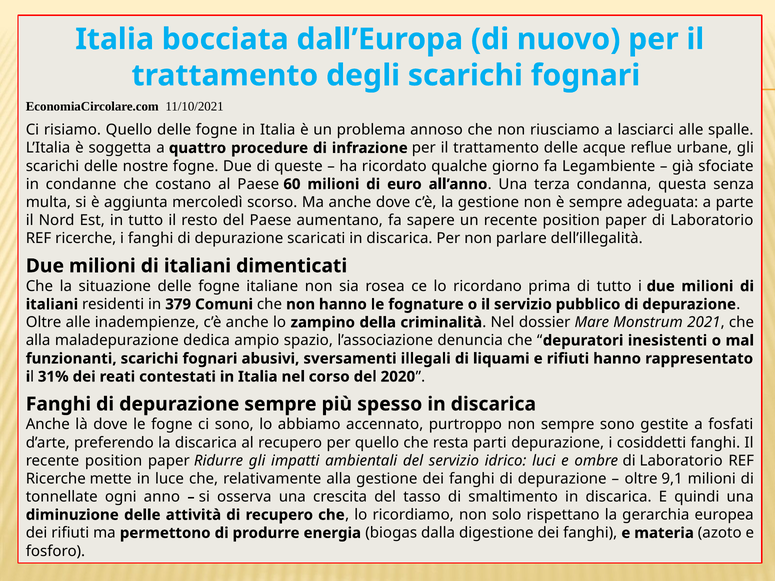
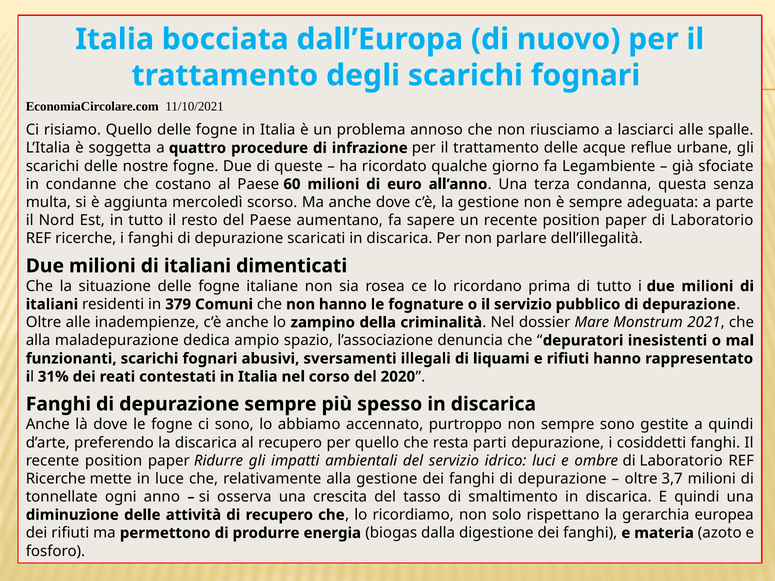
a fosfati: fosfati -> quindi
9,1: 9,1 -> 3,7
